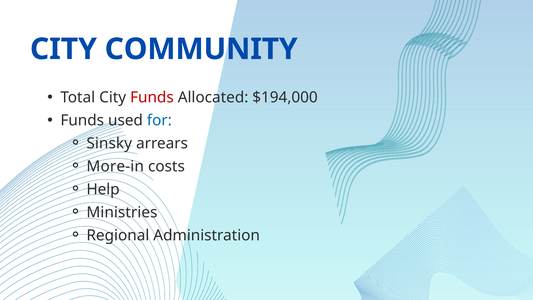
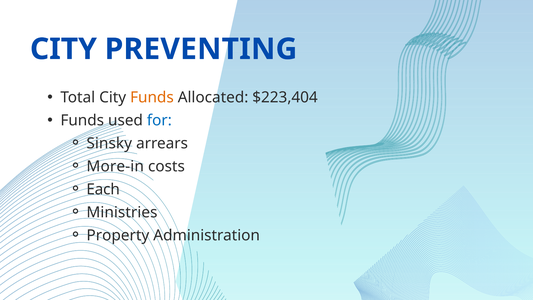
COMMUNITY: COMMUNITY -> PREVENTING
Funds at (152, 98) colour: red -> orange
$194,000: $194,000 -> $223,404
Help: Help -> Each
Regional: Regional -> Property
